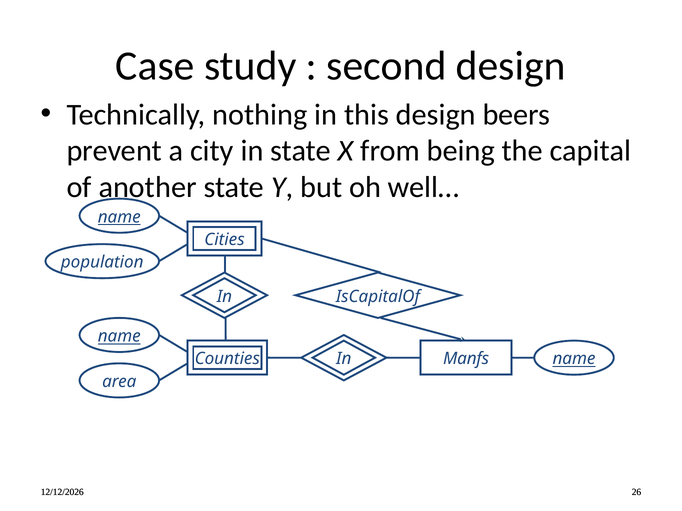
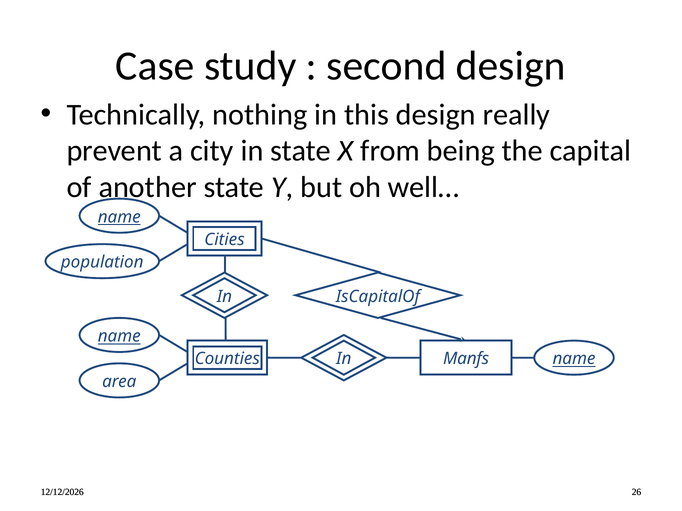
beers: beers -> really
